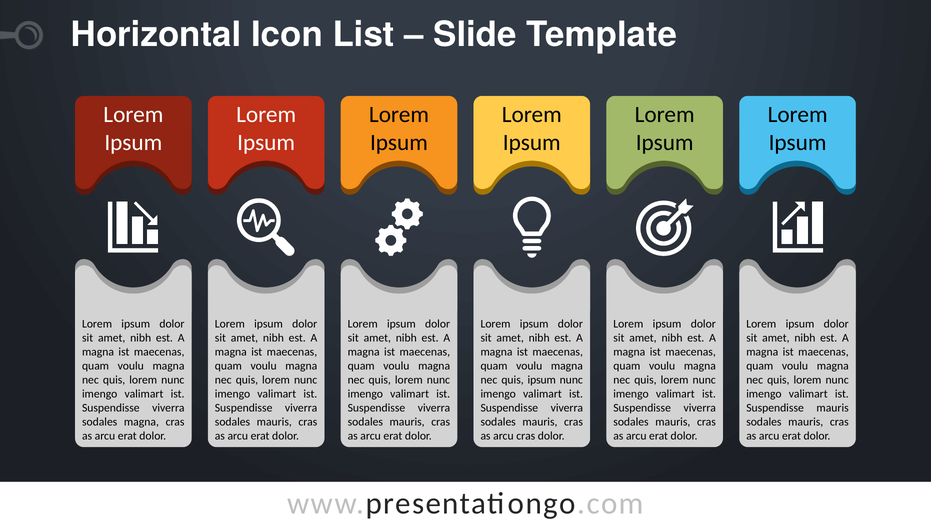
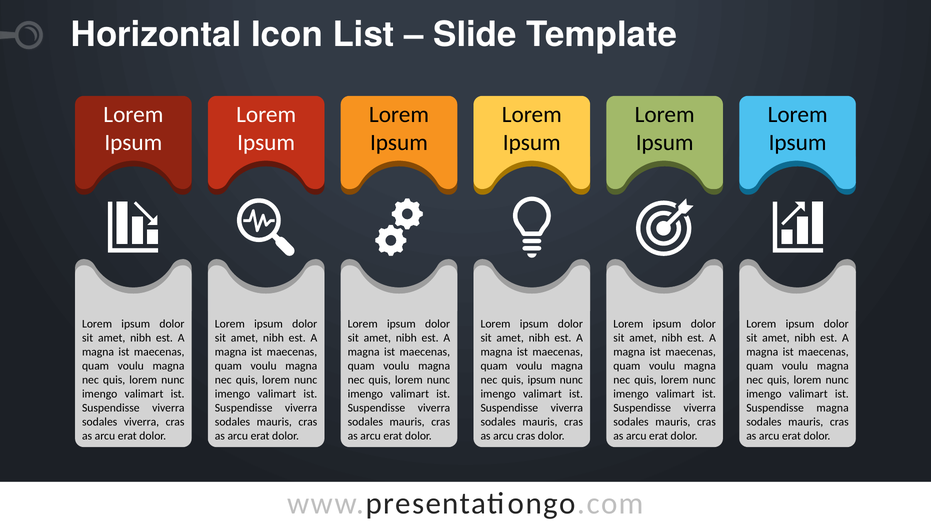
Suspendisse mauris: mauris -> magna
sodales magna: magna -> viverra
